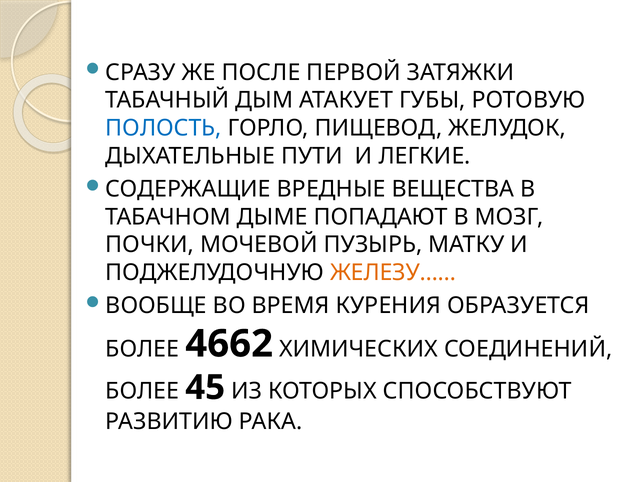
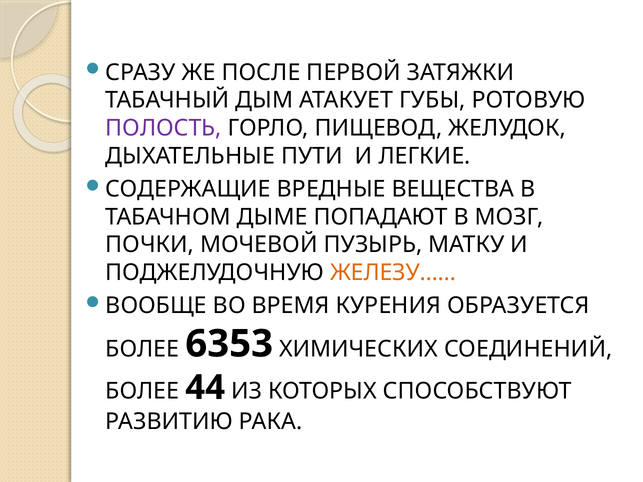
ПОЛОСТЬ colour: blue -> purple
4662: 4662 -> 6353
45: 45 -> 44
